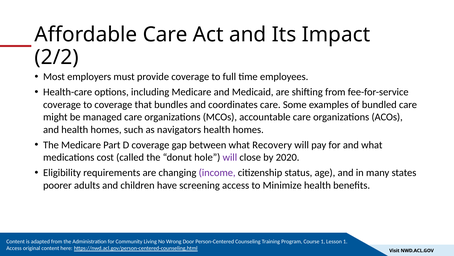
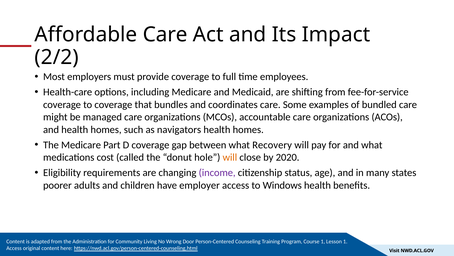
will at (230, 157) colour: purple -> orange
screening: screening -> employer
Minimize: Minimize -> Windows
